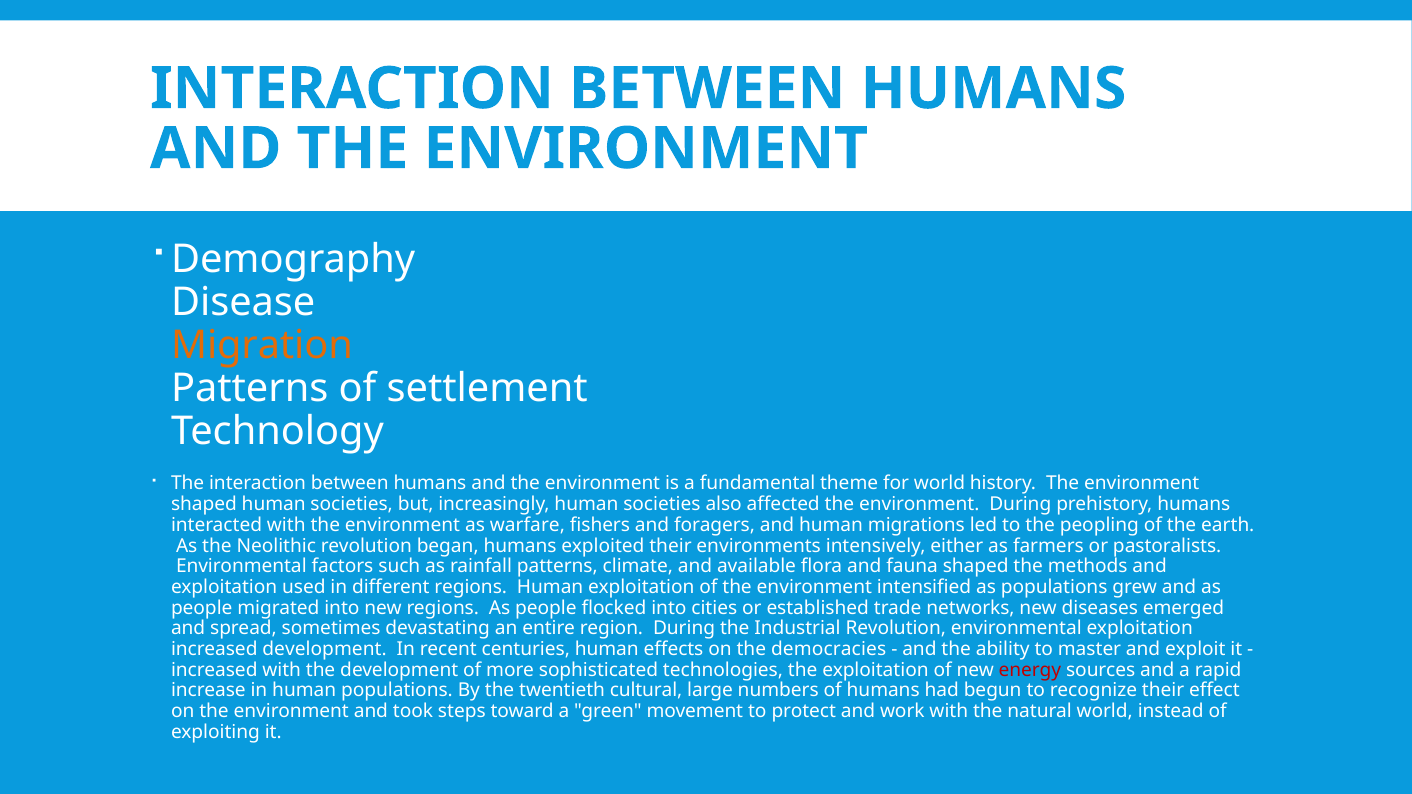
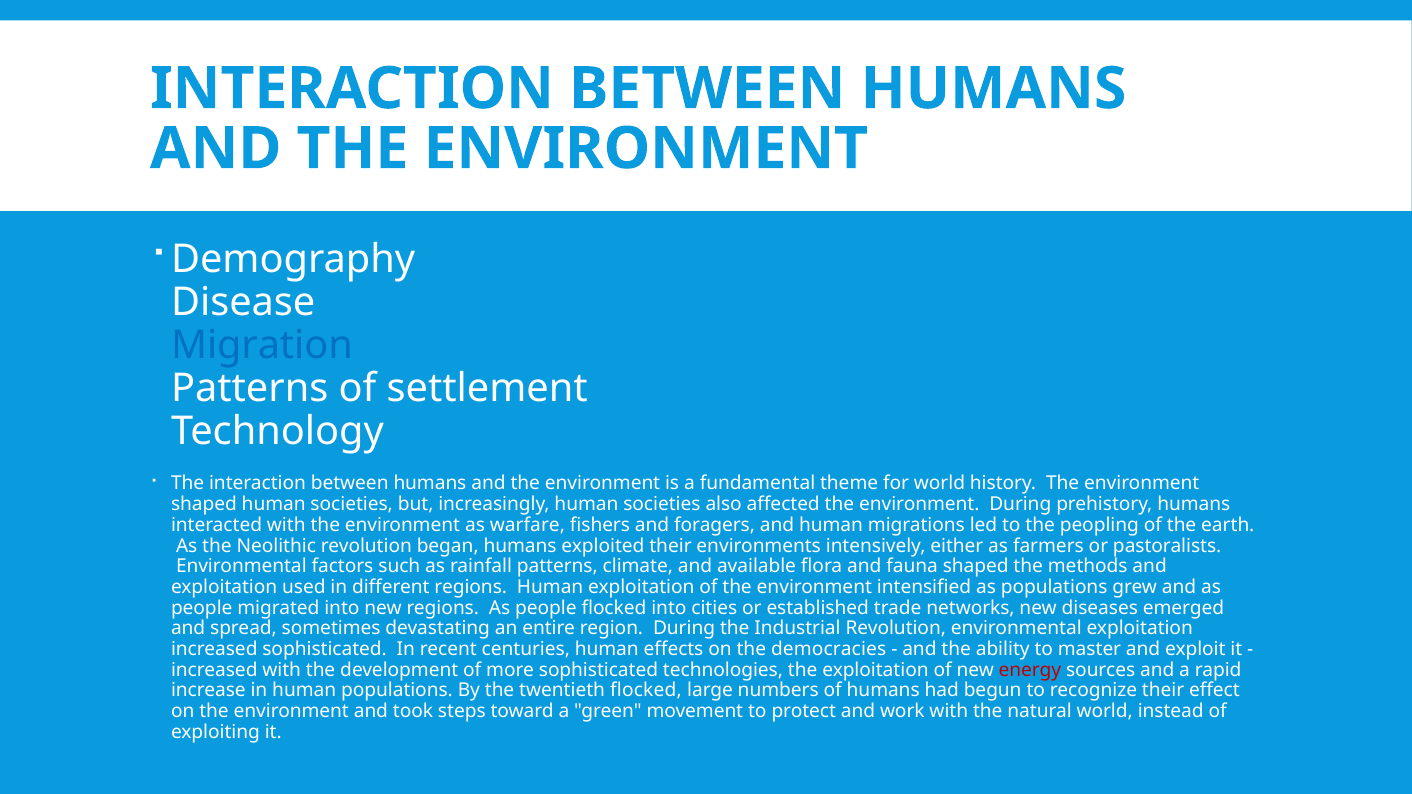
Migration colour: orange -> blue
increased development: development -> sophisticated
twentieth cultural: cultural -> flocked
